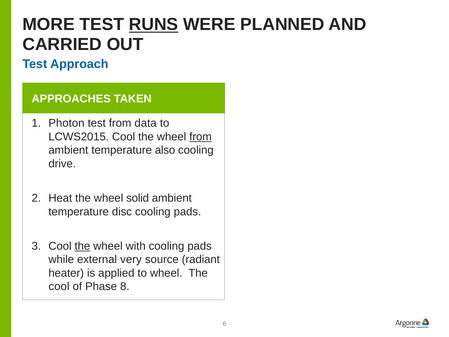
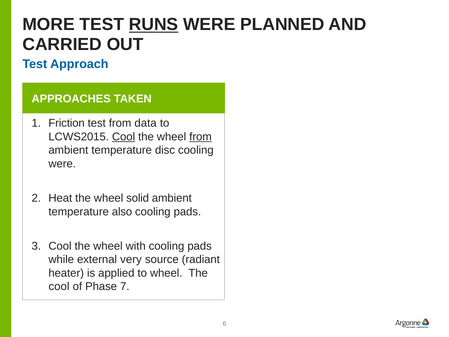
Photon: Photon -> Friction
Cool at (124, 137) underline: none -> present
also: also -> disc
drive at (62, 164): drive -> were
disc: disc -> also
the at (82, 246) underline: present -> none
8: 8 -> 7
